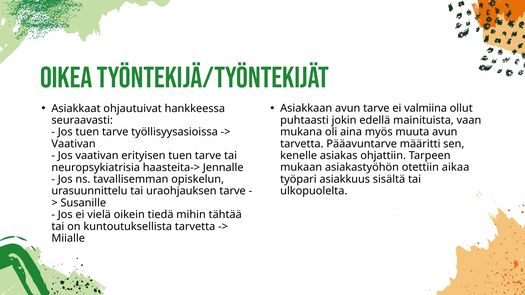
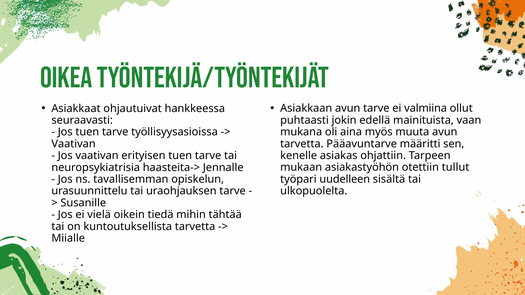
aikaa: aikaa -> tullut
asiakkuus: asiakkuus -> uudelleen
